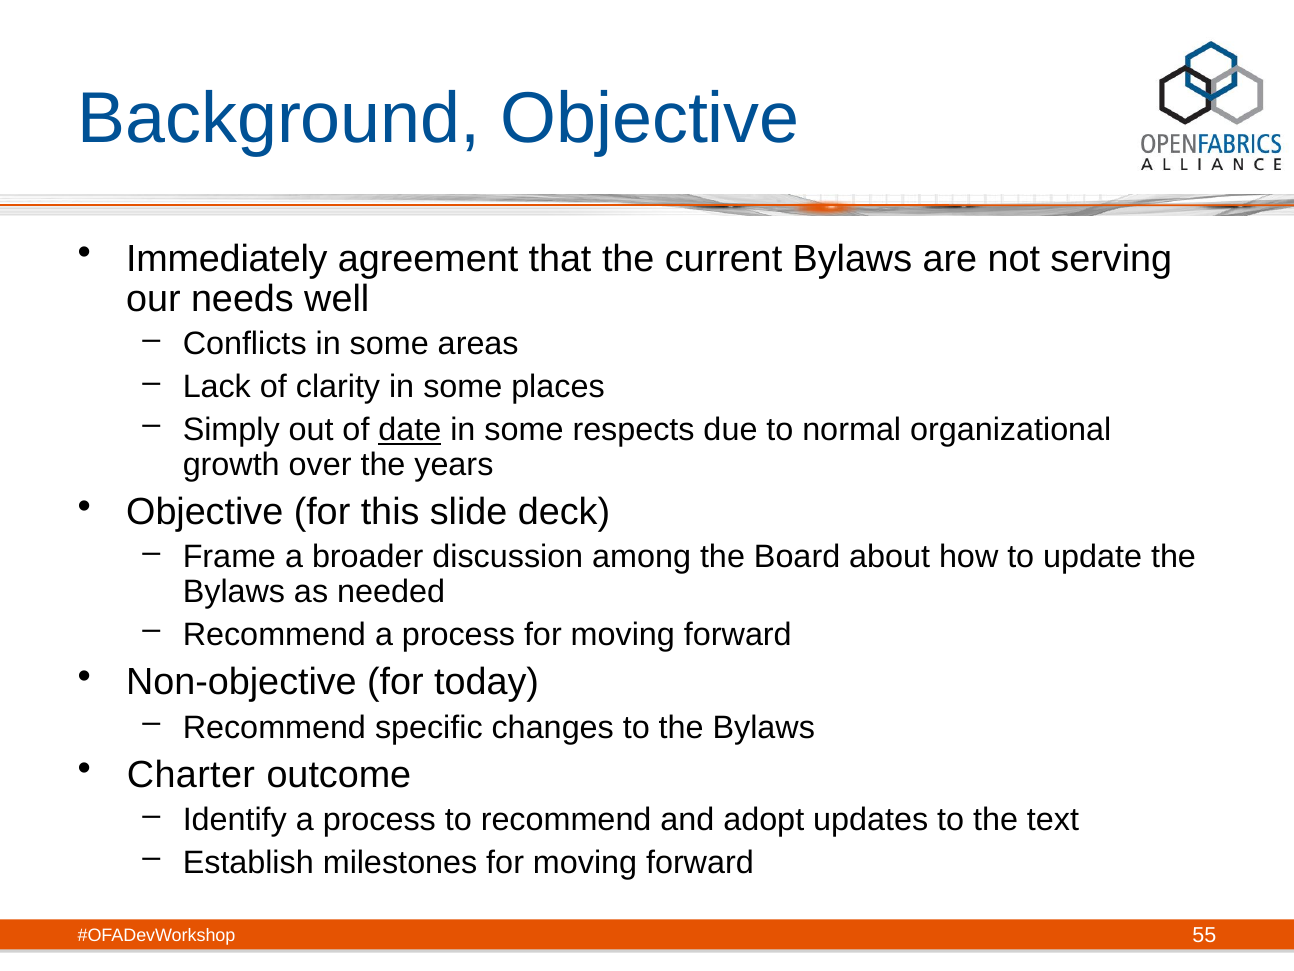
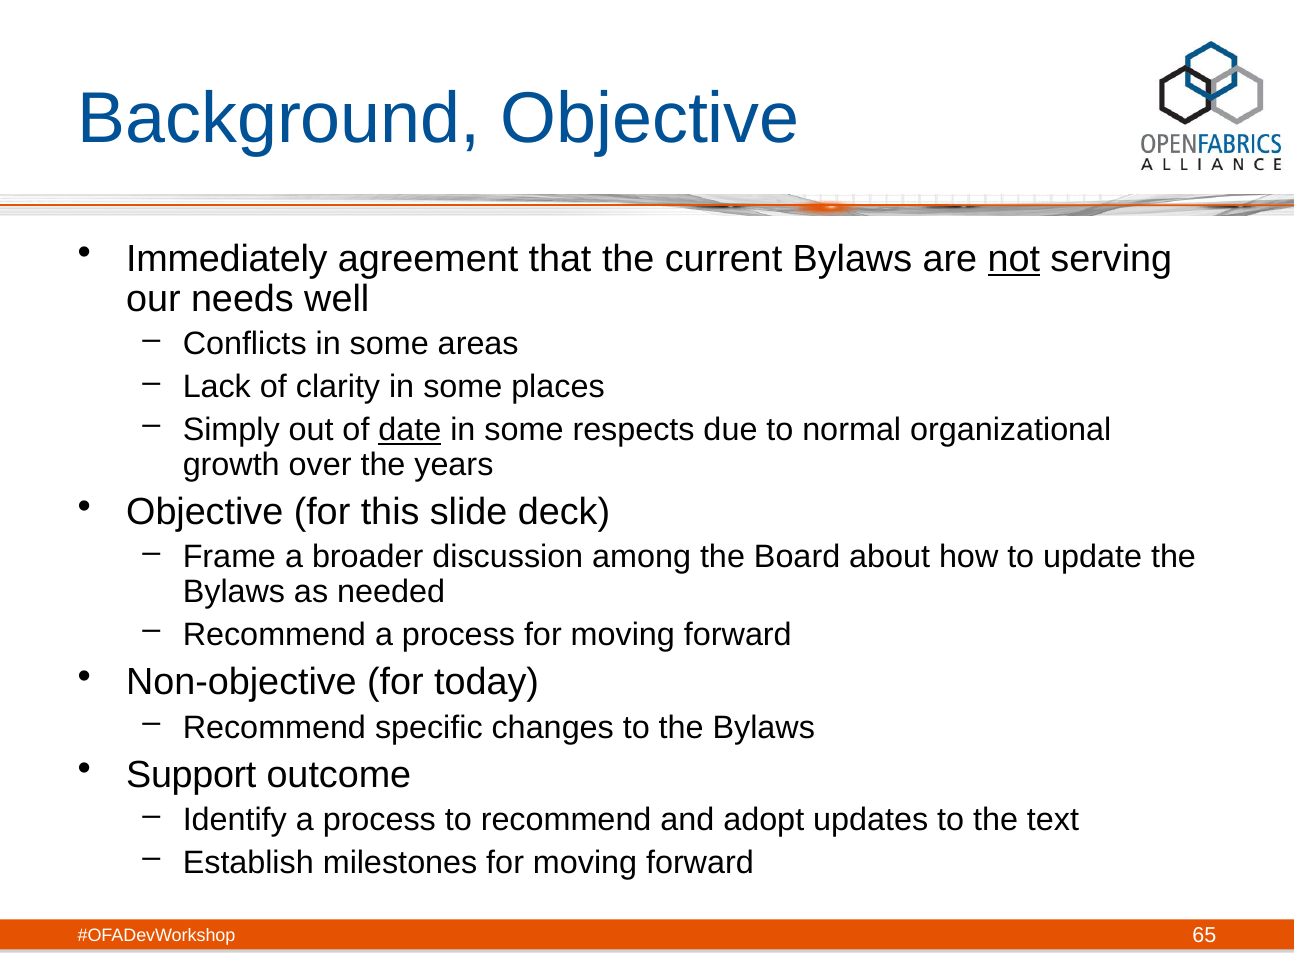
not underline: none -> present
Charter: Charter -> Support
55: 55 -> 65
